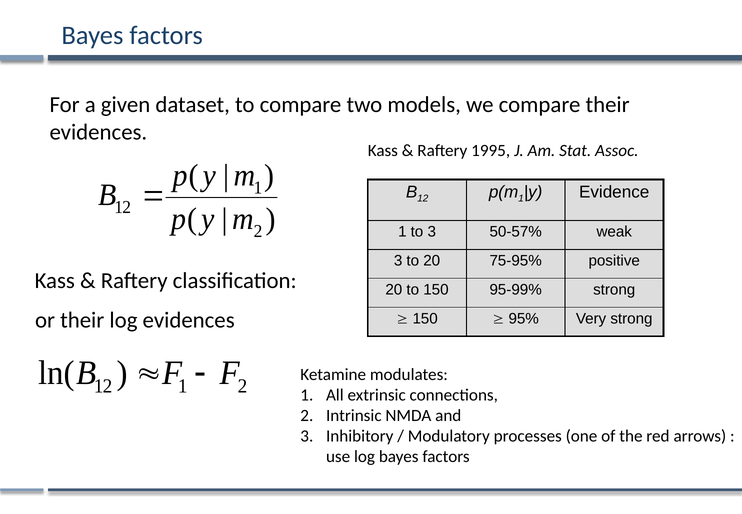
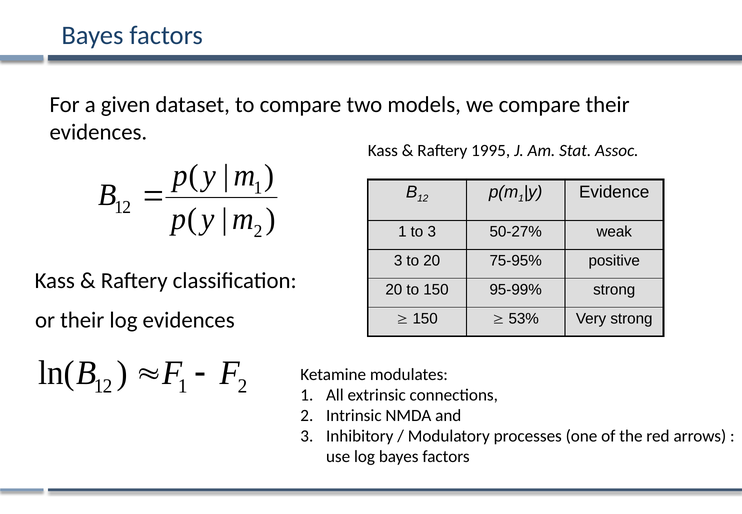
50-57%: 50-57% -> 50-27%
95%: 95% -> 53%
